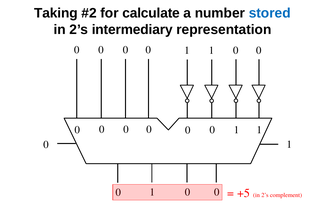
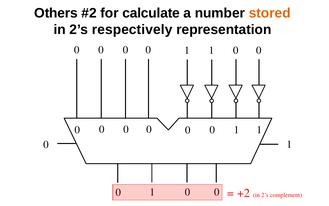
Taking: Taking -> Others
stored colour: blue -> orange
intermediary: intermediary -> respectively
+5: +5 -> +2
